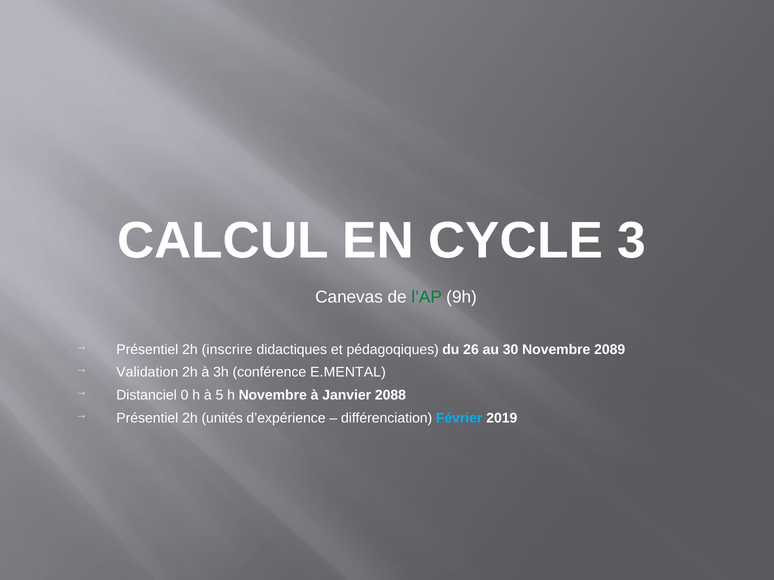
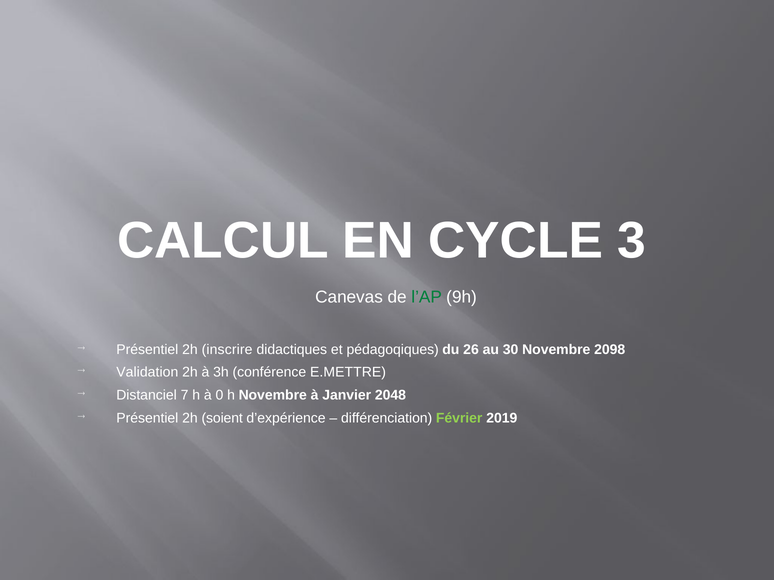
2089: 2089 -> 2098
E.MENTAL: E.MENTAL -> E.METTRE
0: 0 -> 7
5: 5 -> 0
2088: 2088 -> 2048
unités: unités -> soient
Février colour: light blue -> light green
